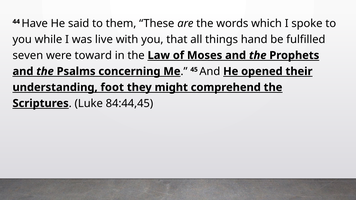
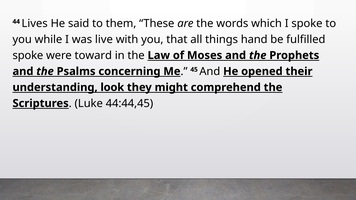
Have: Have -> Lives
seven at (28, 55): seven -> spoke
foot: foot -> look
84:44,45: 84:44,45 -> 44:44,45
